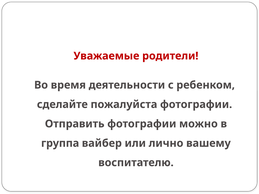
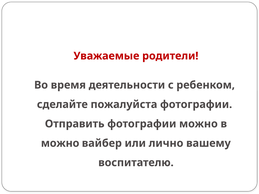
группа at (60, 143): группа -> можно
